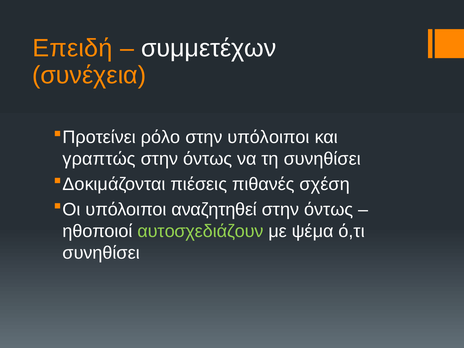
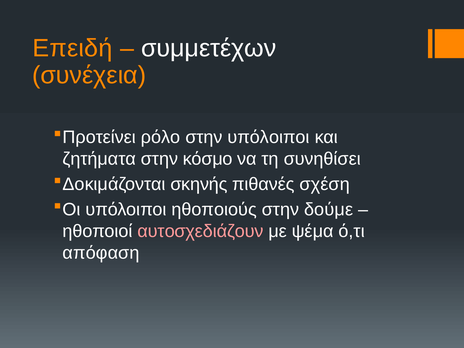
γραπτώς: γραπτώς -> ζητήματα
όντως at (208, 159): όντως -> κόσμο
πιέσεις: πιέσεις -> σκηνής
αναζητηθεί: αναζητηθεί -> ηθοποιούς
όντως at (329, 209): όντως -> δούμε
αυτοσχεδιάζουν colour: light green -> pink
συνηθίσει at (101, 253): συνηθίσει -> απόφαση
